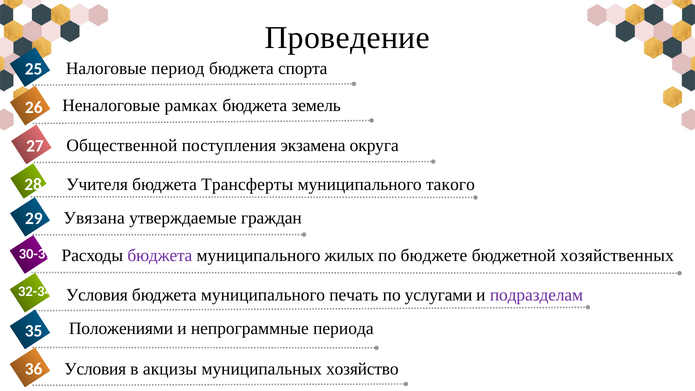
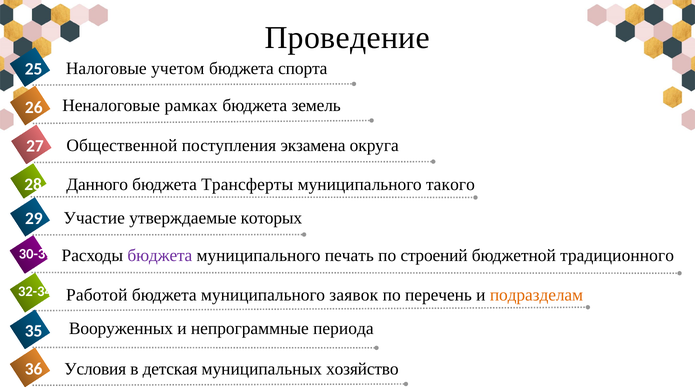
период: период -> учетом
Учителя: Учителя -> Данного
Увязана: Увязана -> Участие
граждан: граждан -> которых
жилых: жилых -> печать
бюджете: бюджете -> строений
хозяйственных: хозяйственных -> традиционного
Условия at (97, 295): Условия -> Работой
печать: печать -> заявок
услугами: услугами -> перечень
подразделам colour: purple -> orange
Положениями: Положениями -> Вооруженных
акцизы: акцизы -> детская
